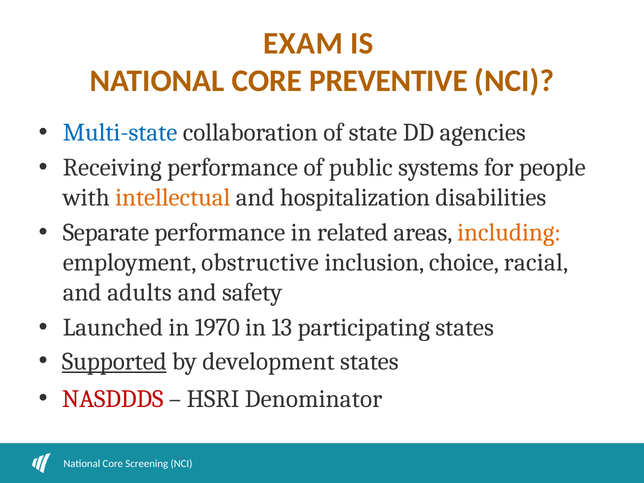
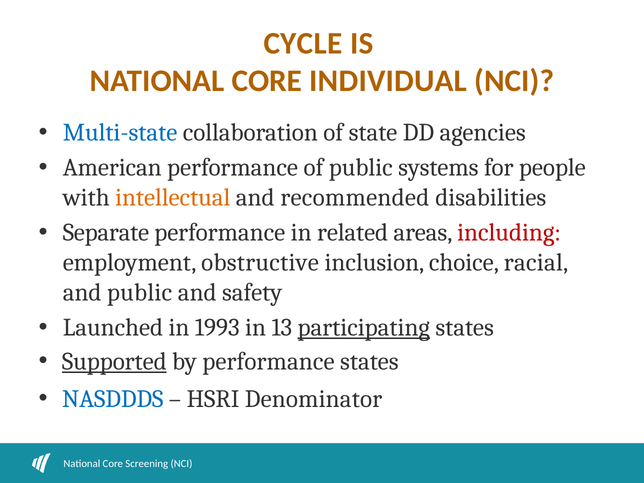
EXAM: EXAM -> CYCLE
PREVENTIVE: PREVENTIVE -> INDIVIDUAL
Receiving: Receiving -> American
hospitalization: hospitalization -> recommended
including colour: orange -> red
and adults: adults -> public
1970: 1970 -> 1993
participating underline: none -> present
by development: development -> performance
NASDDDS colour: red -> blue
